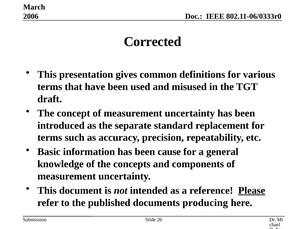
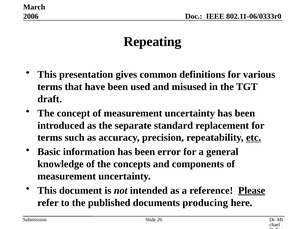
Corrected: Corrected -> Repeating
etc underline: none -> present
cause: cause -> error
